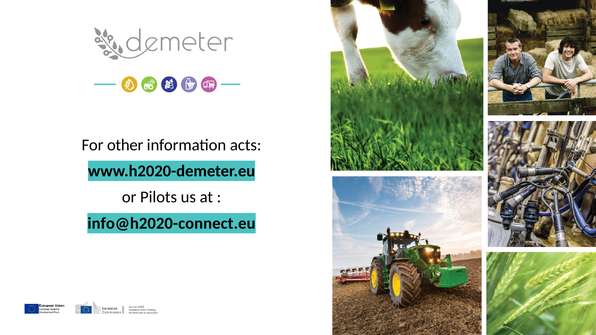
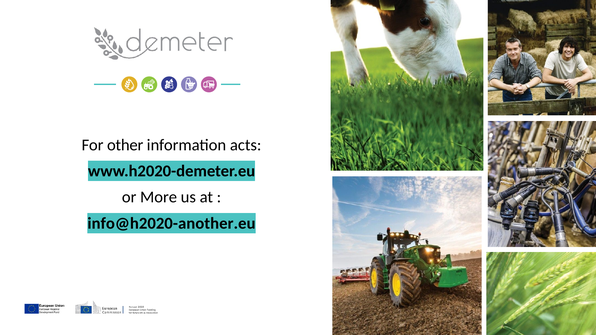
Pilots: Pilots -> More
info@h2020-connect.eu: info@h2020-connect.eu -> info@h2020-another.eu
